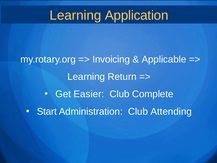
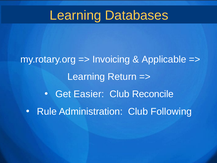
Application: Application -> Databases
Complete: Complete -> Reconcile
Start: Start -> Rule
Attending: Attending -> Following
